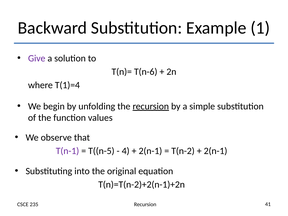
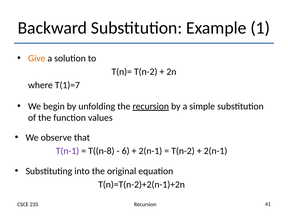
Give colour: purple -> orange
T(n)= T(n-6: T(n-6 -> T(n-2
T(1)=4: T(1)=4 -> T(1)=7
T((n-5: T((n-5 -> T((n-8
4: 4 -> 6
